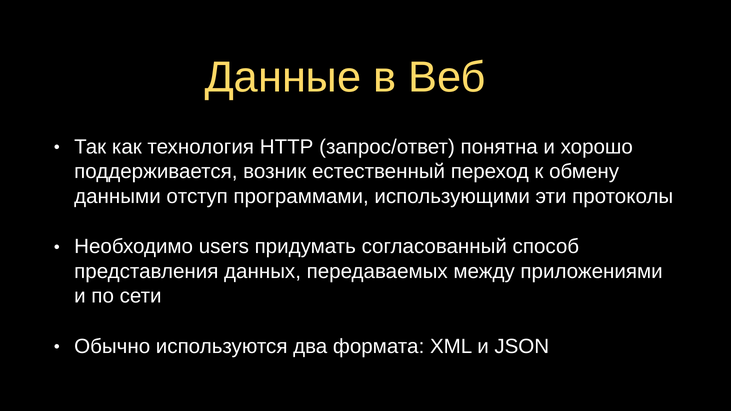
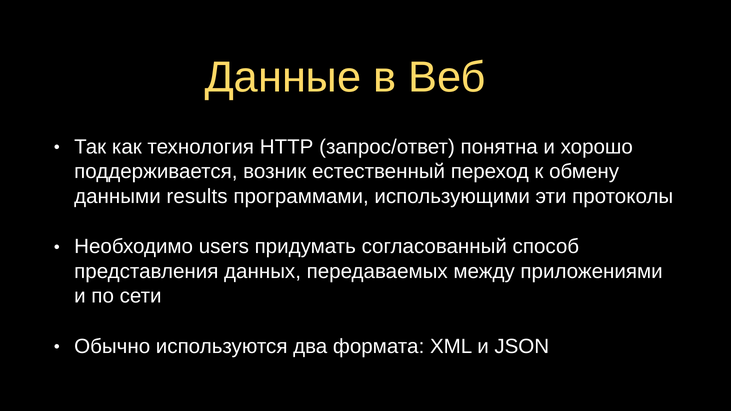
отступ: отступ -> results
